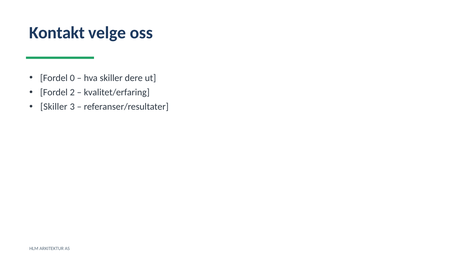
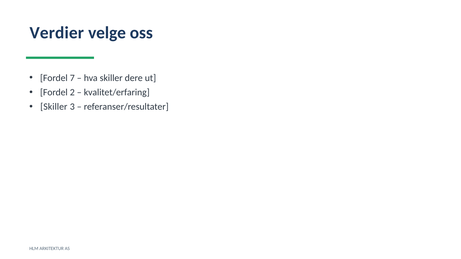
Kontakt: Kontakt -> Verdier
0: 0 -> 7
